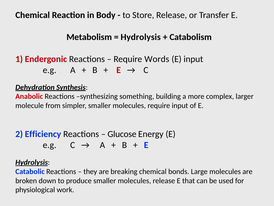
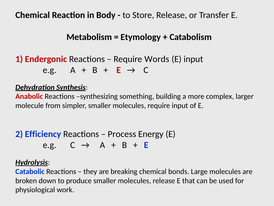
Hydrolysis at (141, 37): Hydrolysis -> Etymology
Glucose: Glucose -> Process
